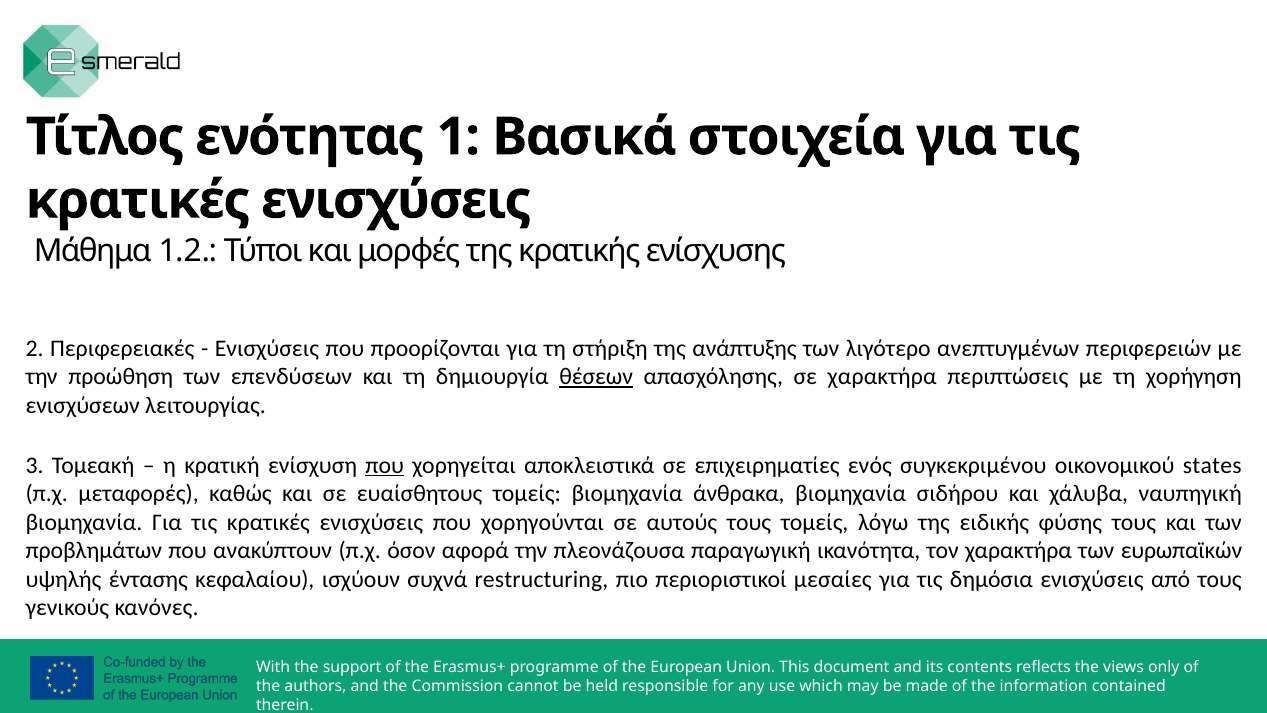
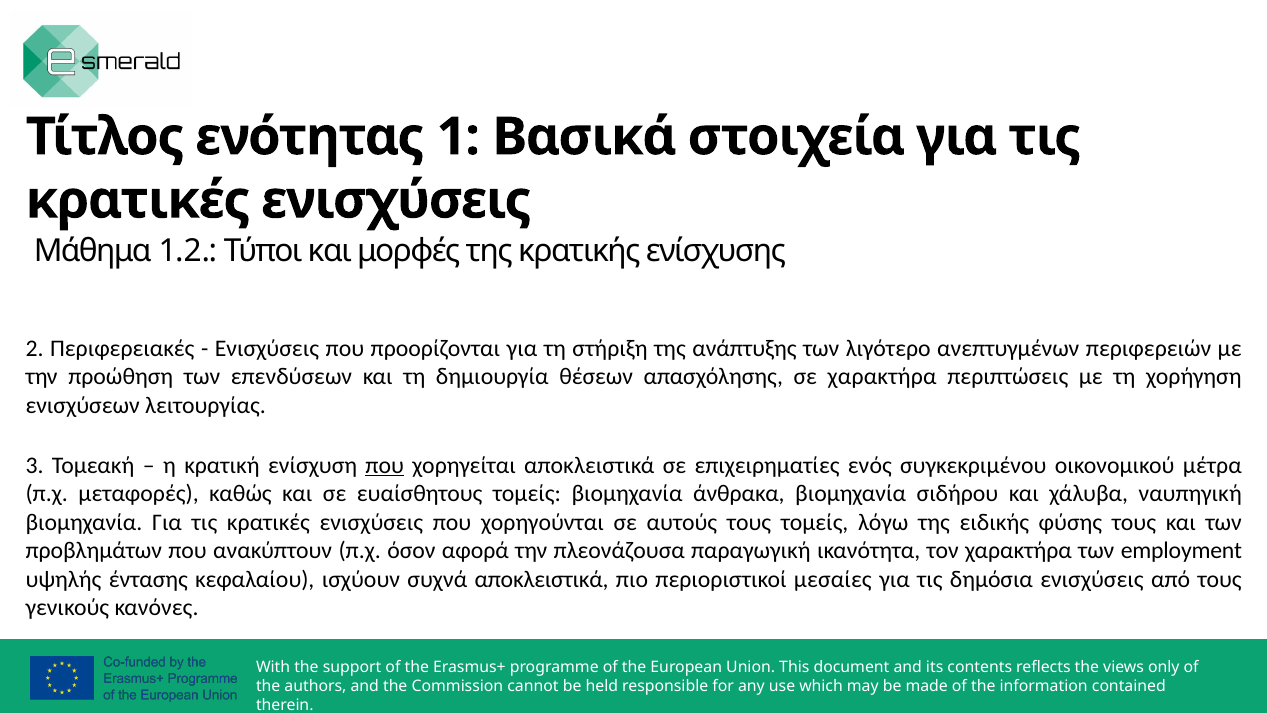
θέσεων underline: present -> none
states: states -> μέτρα
ευρωπαϊκών: ευρωπαϊκών -> employment
συχνά restructuring: restructuring -> αποκλειστικά
